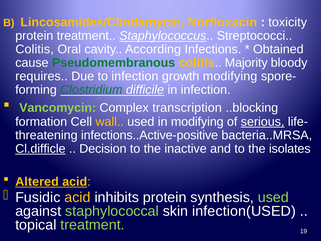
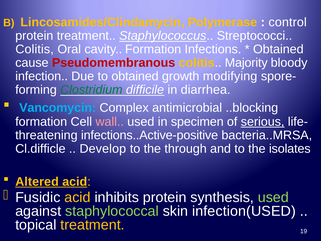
Norfloxacin: Norfloxacin -> Polymerase
toxicity: toxicity -> control
cavity According: According -> Formation
Pseudomembranous colour: green -> red
requires: requires -> infection
to infection: infection -> obtained
in infection: infection -> diarrhea
Vancomycin colour: light green -> light blue
transcription: transcription -> antimicrobial
wall colour: yellow -> pink
in modifying: modifying -> specimen
Cl.difficle underline: present -> none
Decision: Decision -> Develop
inactive: inactive -> through
treatment at (93, 225) colour: light green -> yellow
